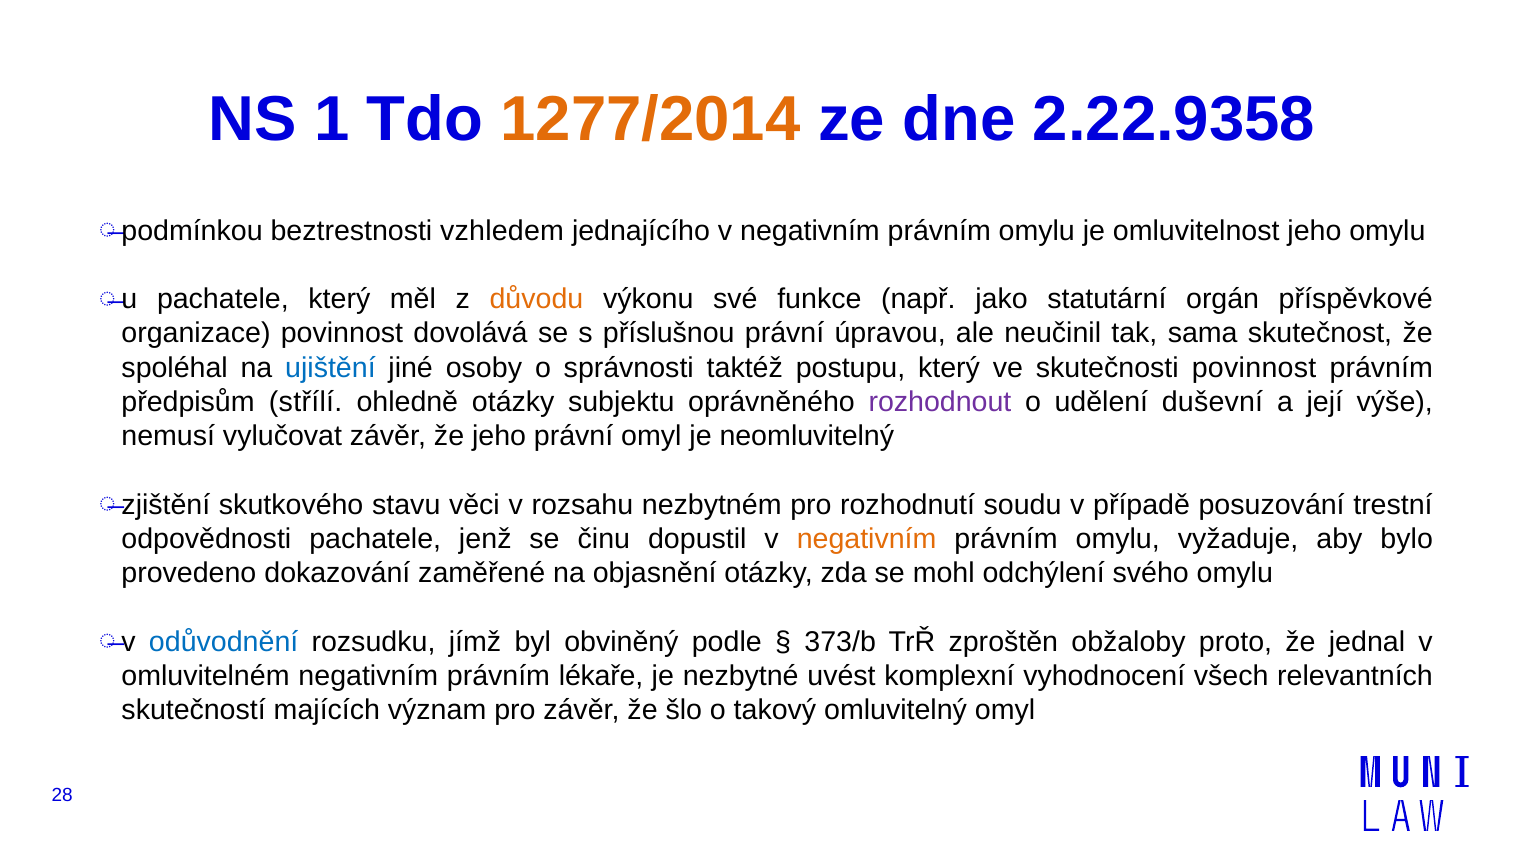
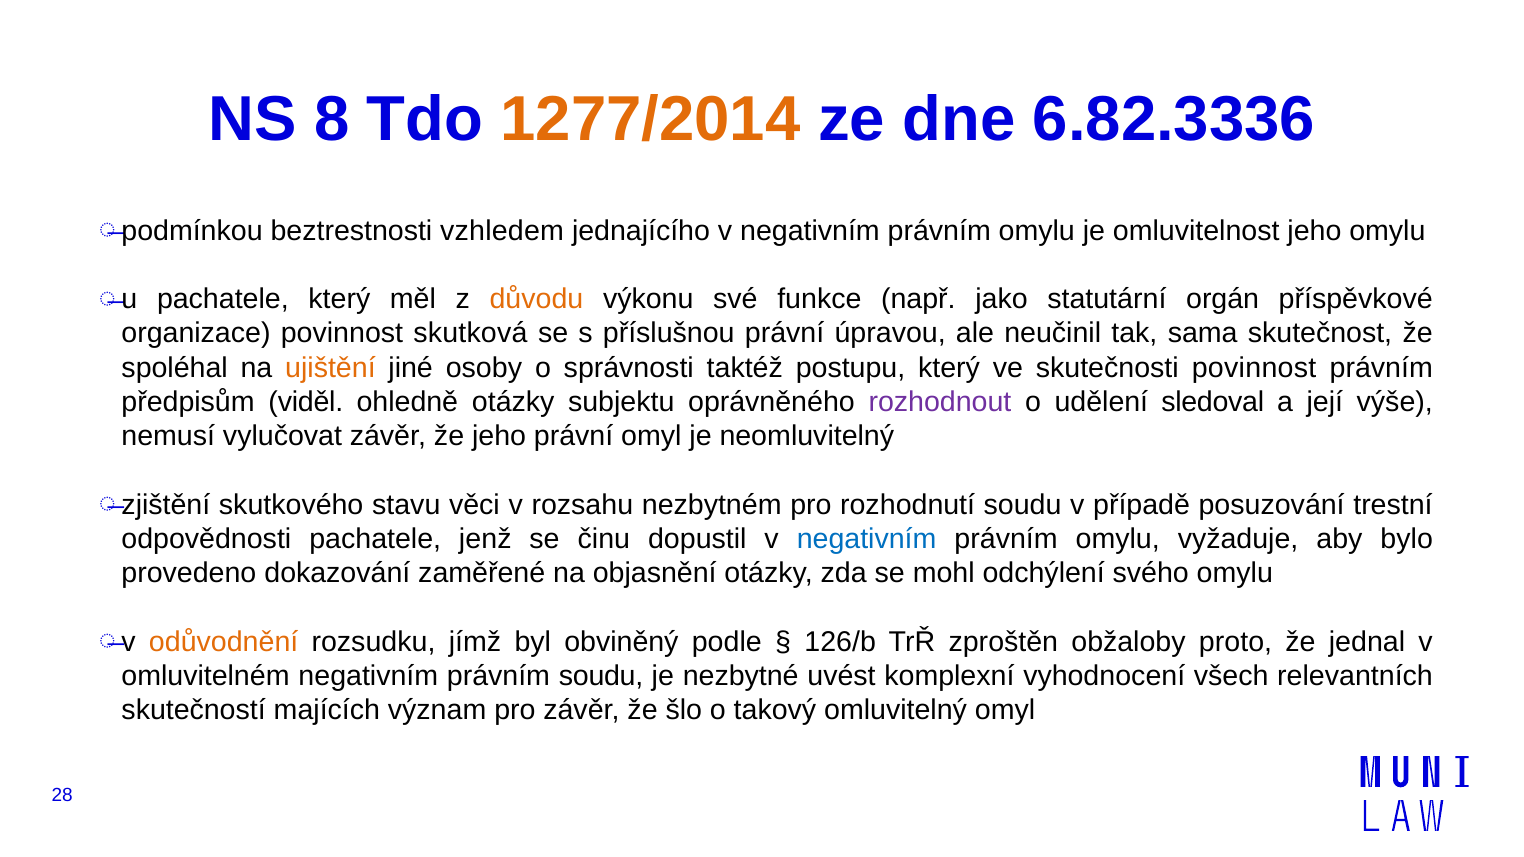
1: 1 -> 8
2.22.9358: 2.22.9358 -> 6.82.3336
dovolává: dovolává -> skutková
ujištění colour: blue -> orange
střílí: střílí -> viděl
duševní: duševní -> sledoval
negativním at (867, 539) colour: orange -> blue
odůvodnění colour: blue -> orange
373/b: 373/b -> 126/b
právním lékaře: lékaře -> soudu
